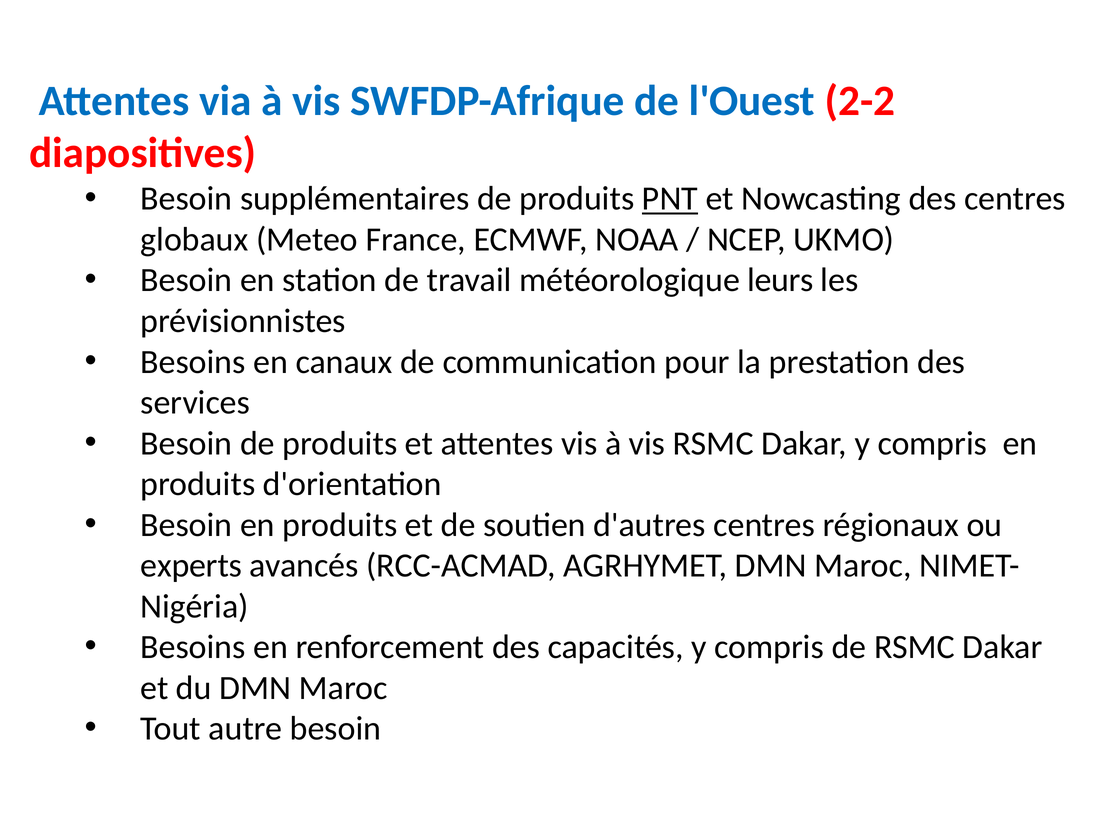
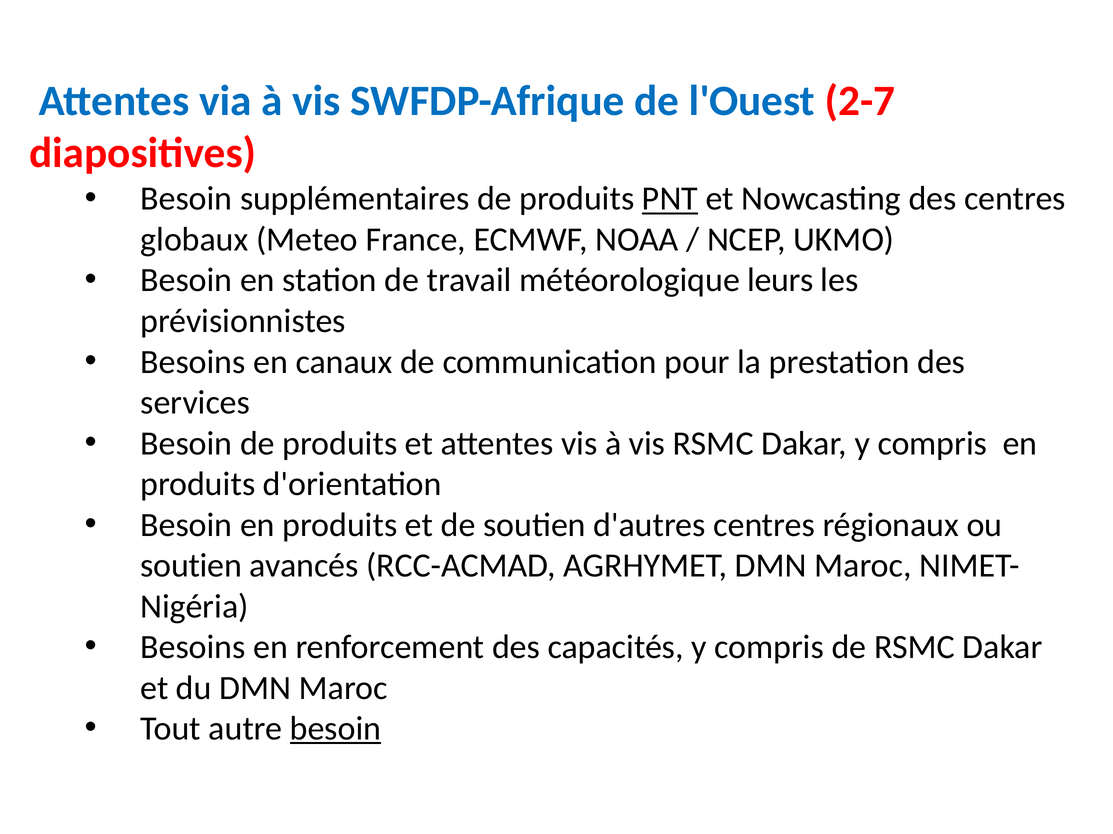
2-2: 2-2 -> 2-7
experts at (191, 566): experts -> soutien
besoin at (335, 729) underline: none -> present
